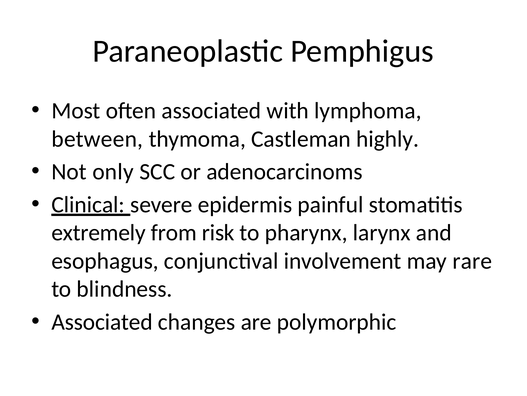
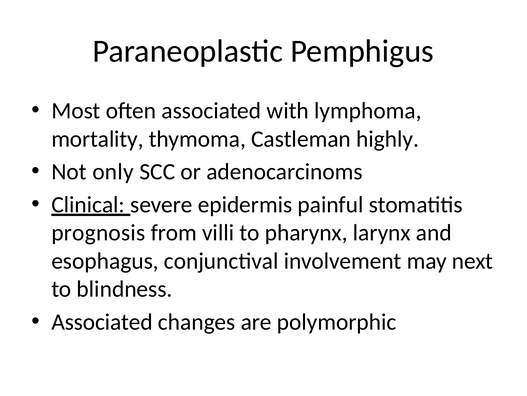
between: between -> mortality
extremely: extremely -> prognosis
risk: risk -> villi
rare: rare -> next
